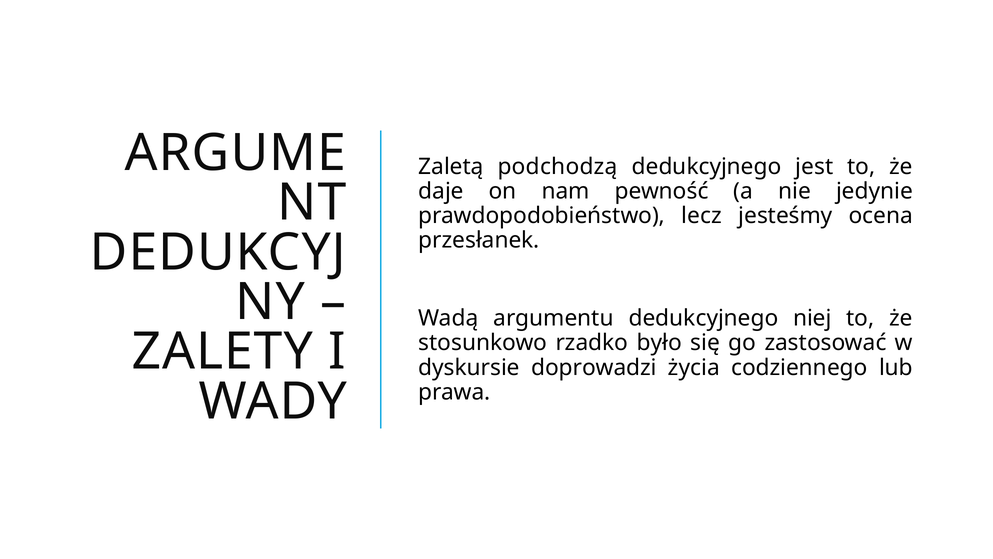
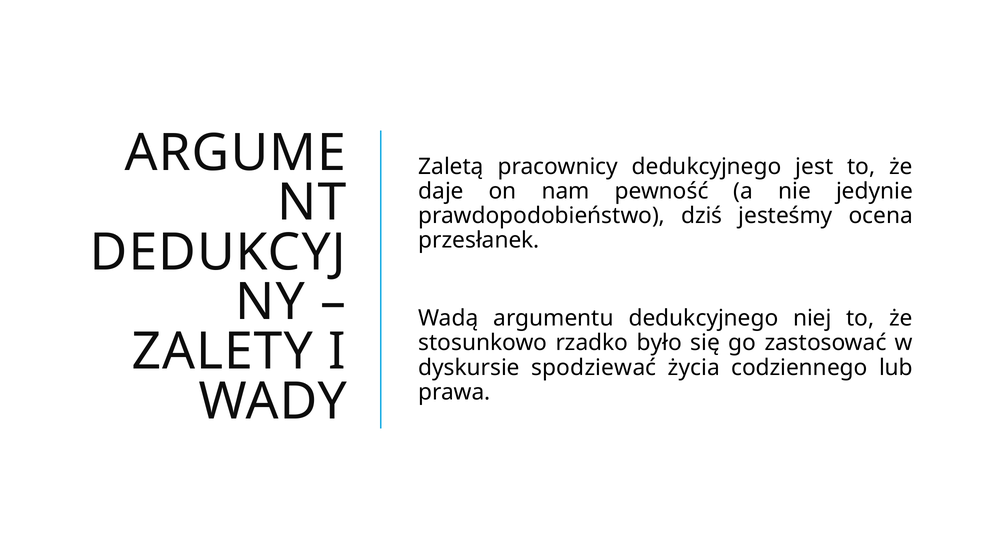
podchodzą: podchodzą -> pracownicy
lecz: lecz -> dziś
doprowadzi: doprowadzi -> spodziewać
